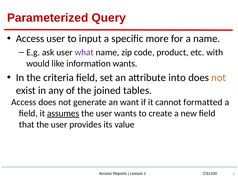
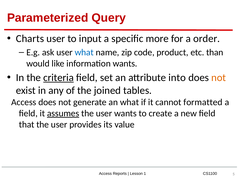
Access at (30, 39): Access -> Charts
a name: name -> order
what at (84, 52) colour: purple -> blue
with: with -> than
criteria underline: none -> present
an want: want -> what
